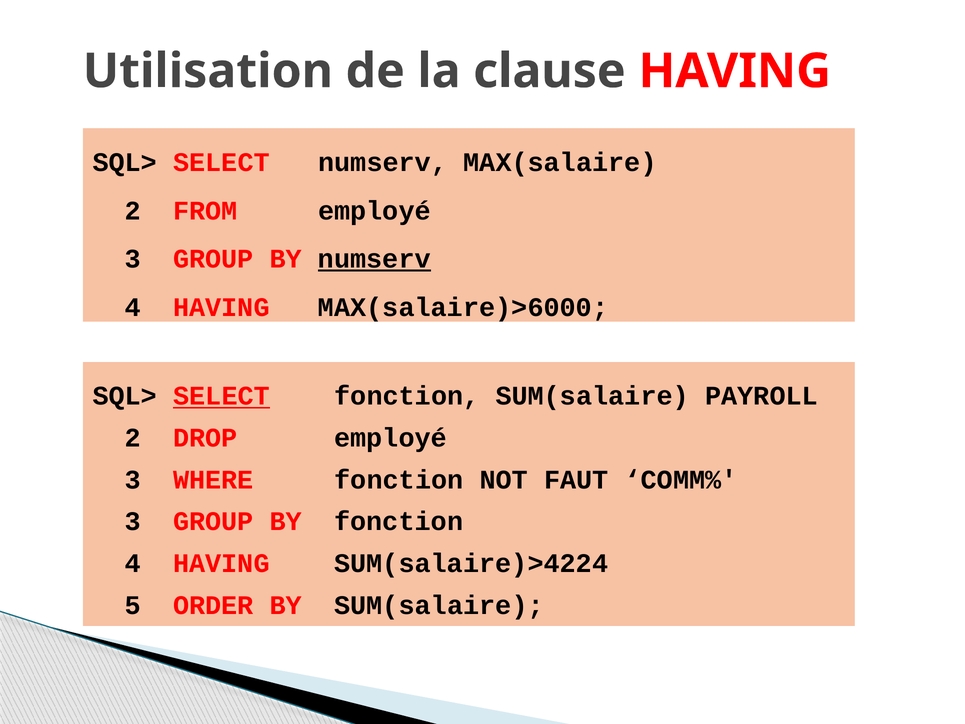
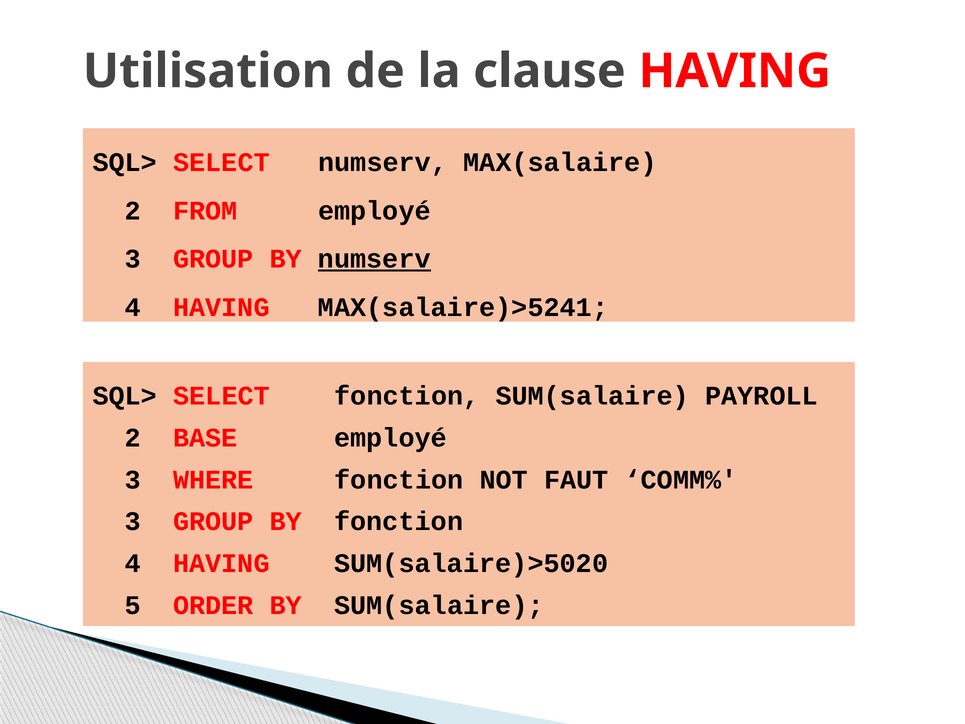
MAX(salaire)>6000: MAX(salaire)>6000 -> MAX(salaire)>5241
SELECT at (222, 396) underline: present -> none
DROP: DROP -> BASE
SUM(salaire)>4224: SUM(salaire)>4224 -> SUM(salaire)>5020
